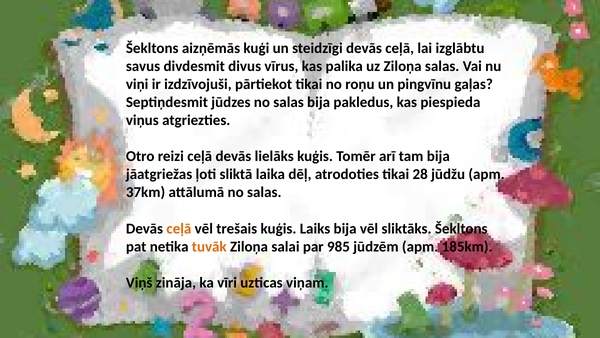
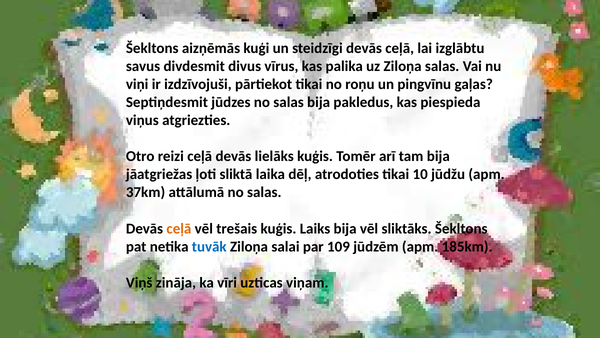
28: 28 -> 10
tuvāk colour: orange -> blue
985: 985 -> 109
